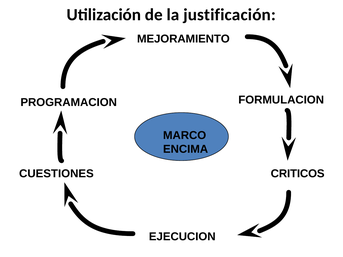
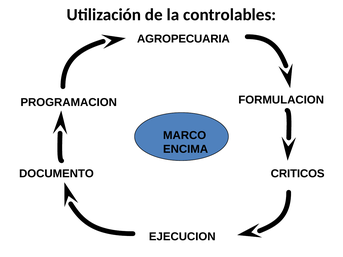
justificación: justificación -> controlables
MEJORAMIENTO: MEJORAMIENTO -> AGROPECUARIA
CUESTIONES: CUESTIONES -> DOCUMENTO
